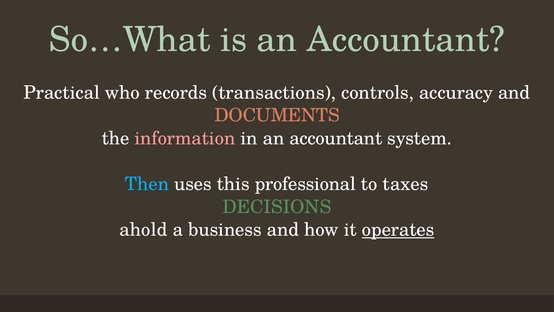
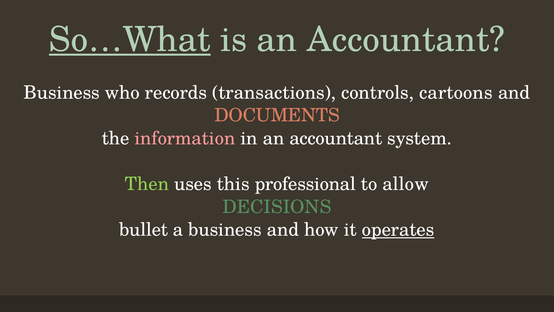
So…What underline: none -> present
Practical at (62, 92): Practical -> Business
accuracy: accuracy -> cartoons
Then colour: light blue -> light green
taxes: taxes -> allow
ahold: ahold -> bullet
